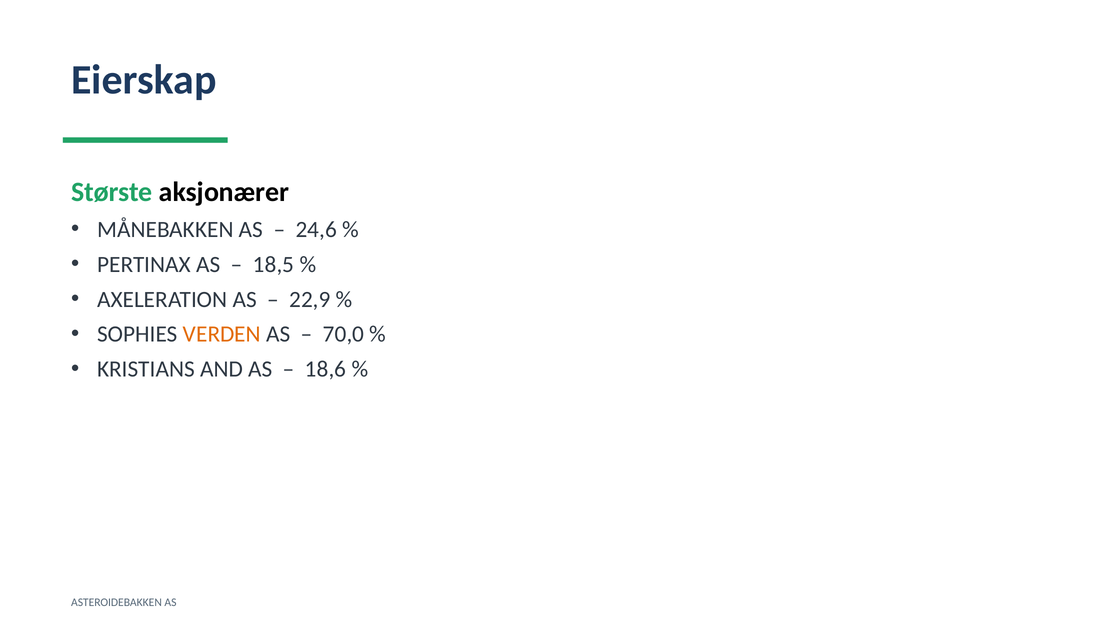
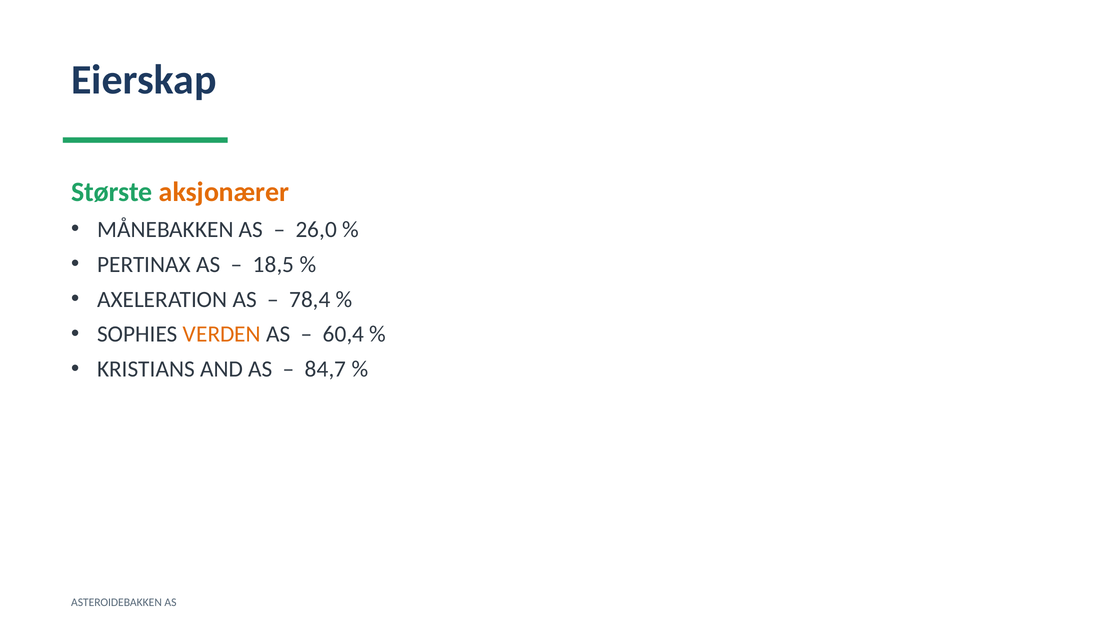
aksjonærer colour: black -> orange
24,6: 24,6 -> 26,0
22,9: 22,9 -> 78,4
70,0: 70,0 -> 60,4
18,6: 18,6 -> 84,7
